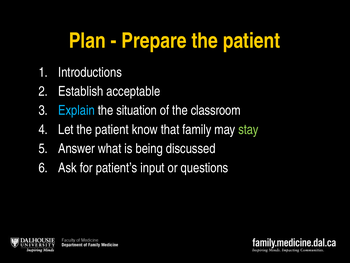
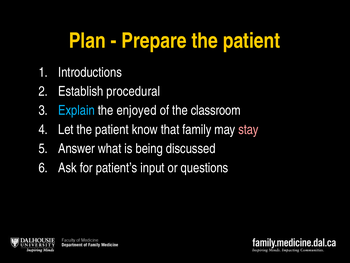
acceptable: acceptable -> procedural
situation: situation -> enjoyed
stay colour: light green -> pink
